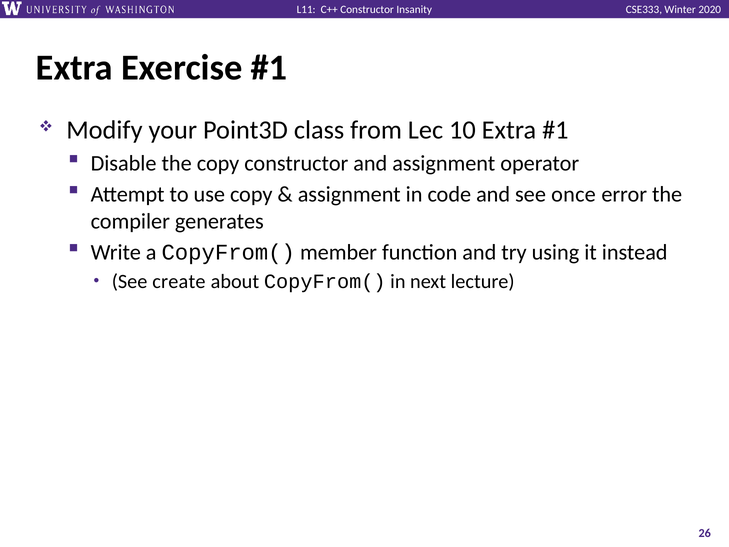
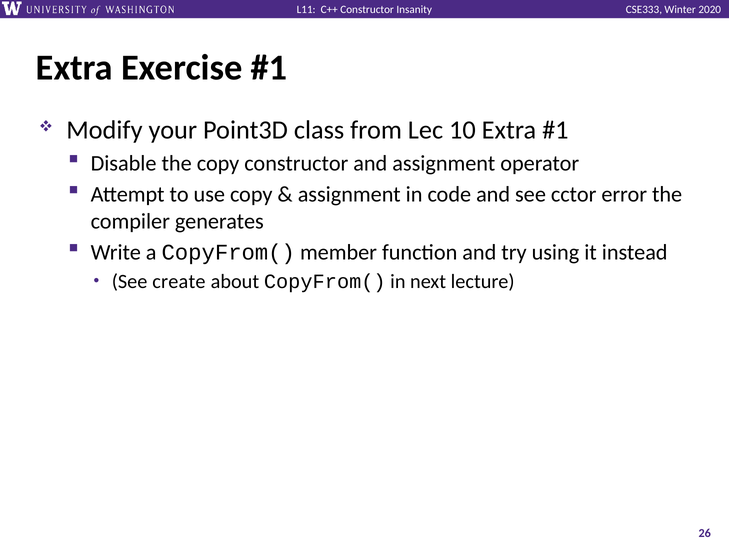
once: once -> cctor
